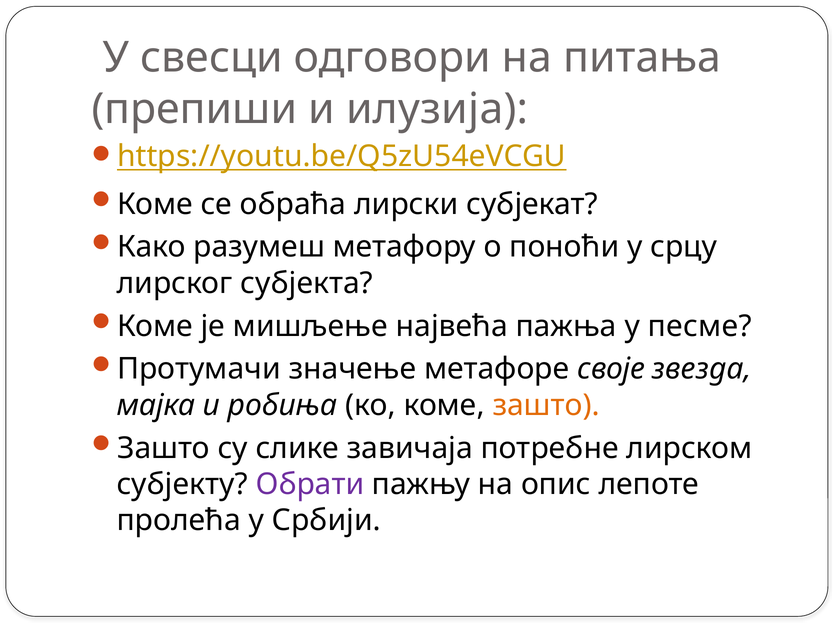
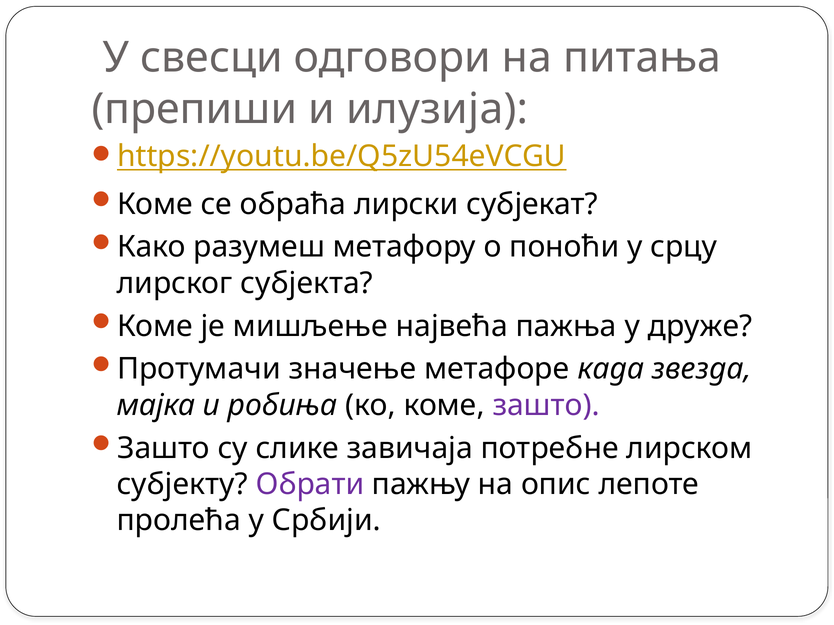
песме: песме -> друже
своје: своје -> када
зашто at (546, 406) colour: orange -> purple
